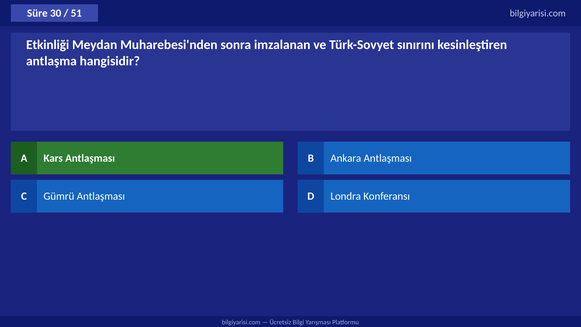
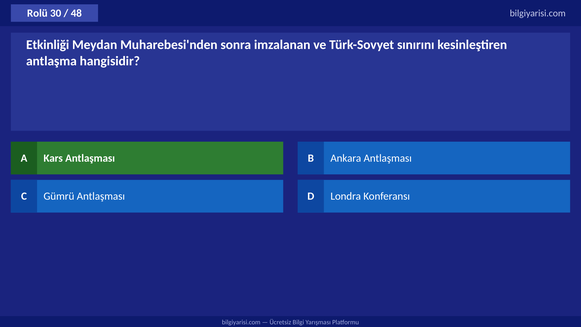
Süre: Süre -> Rolü
51: 51 -> 48
